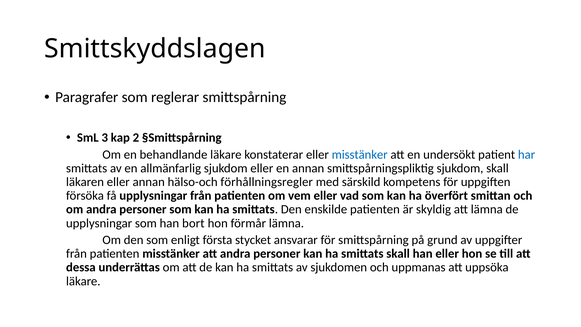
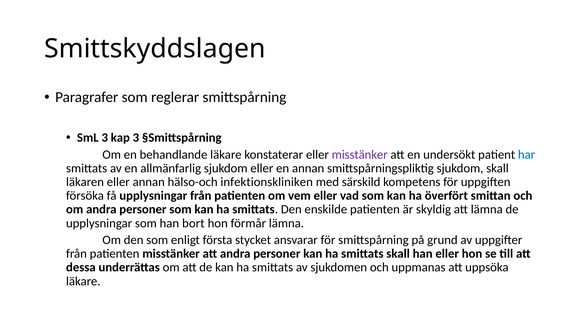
kap 2: 2 -> 3
misstänker at (360, 154) colour: blue -> purple
förhållningsregler: förhållningsregler -> infektionskliniken
